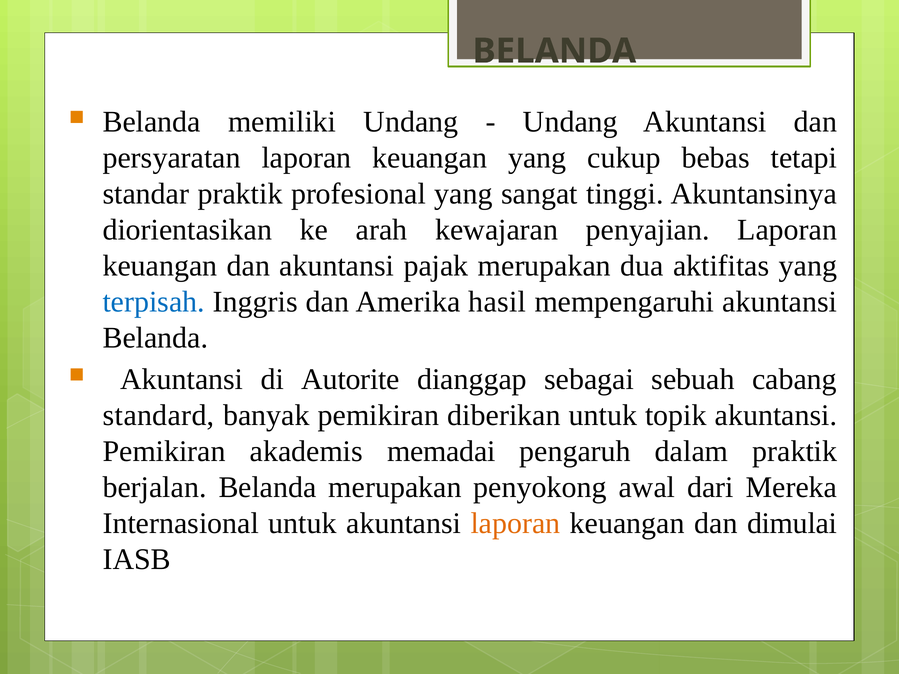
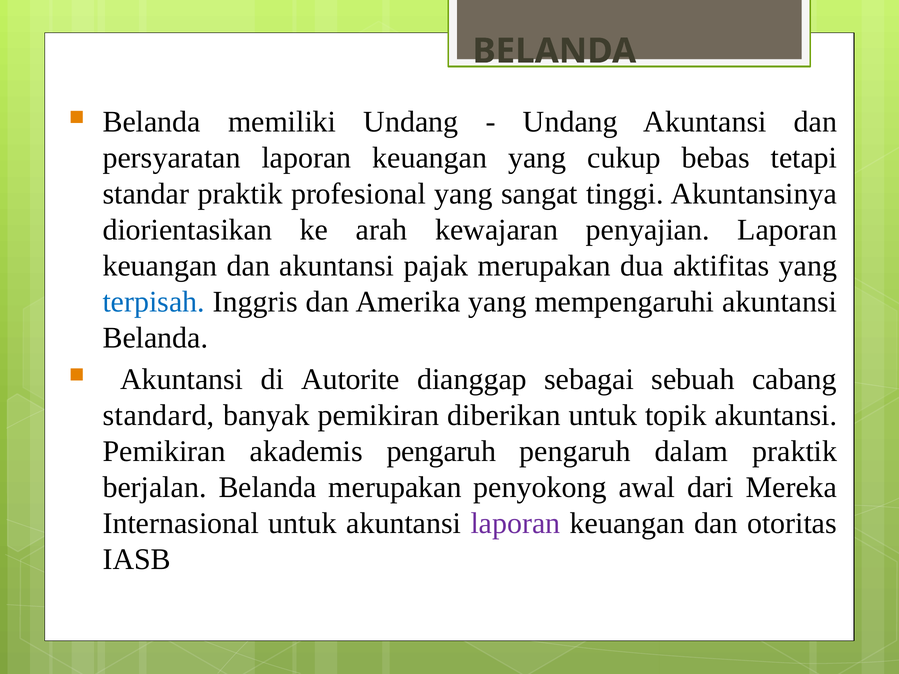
Amerika hasil: hasil -> yang
akademis memadai: memadai -> pengaruh
laporan at (516, 524) colour: orange -> purple
dimulai: dimulai -> otoritas
